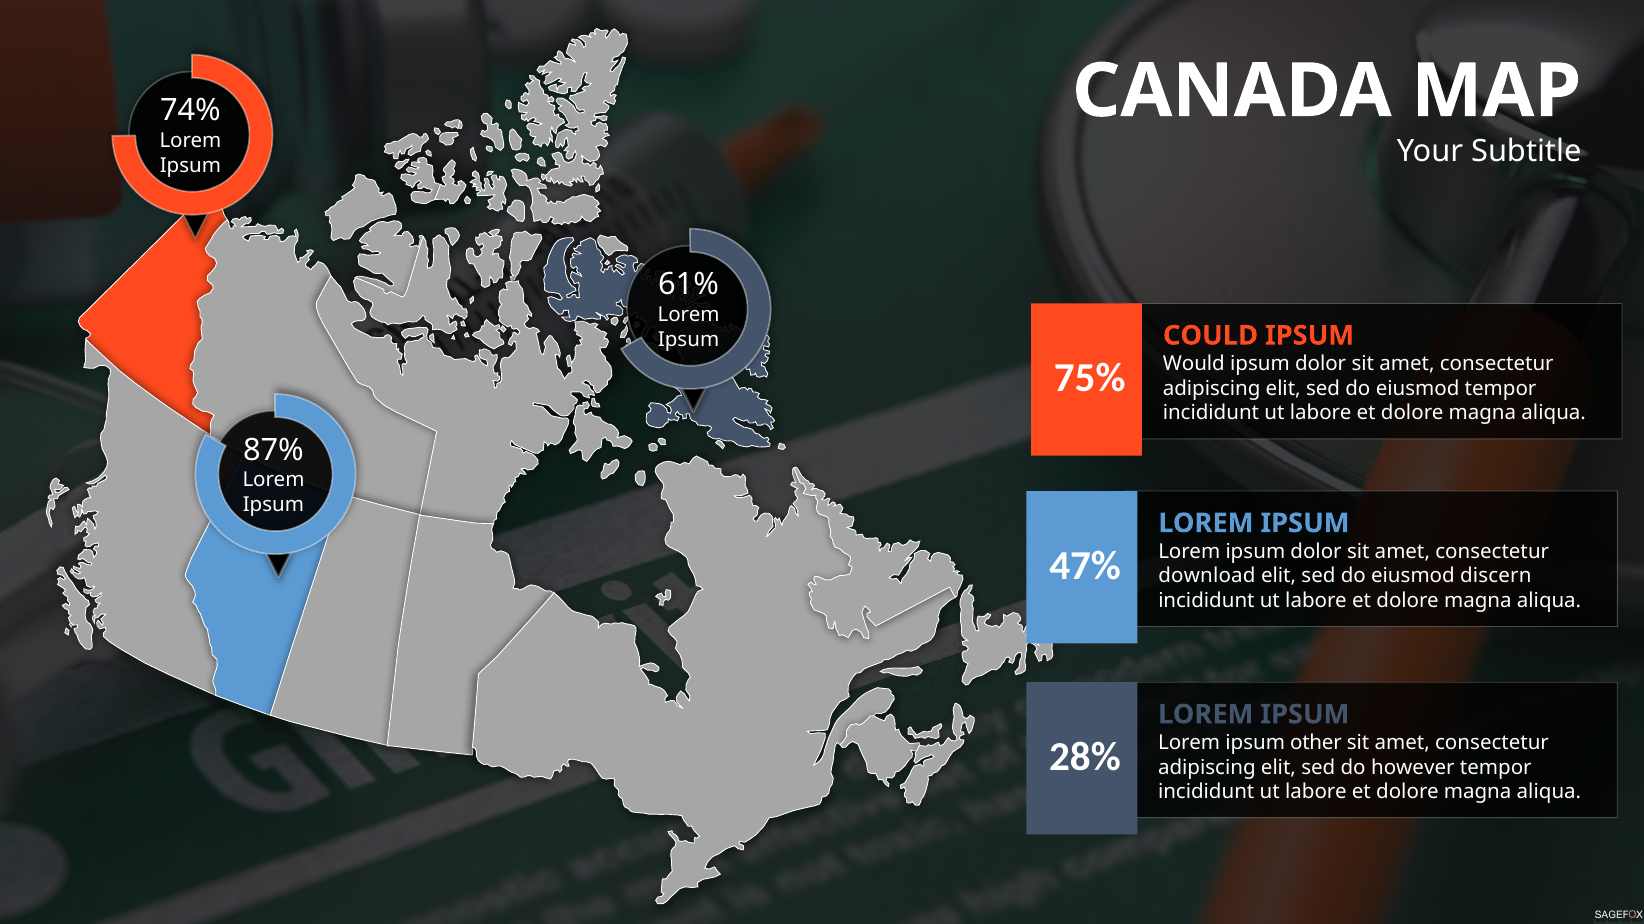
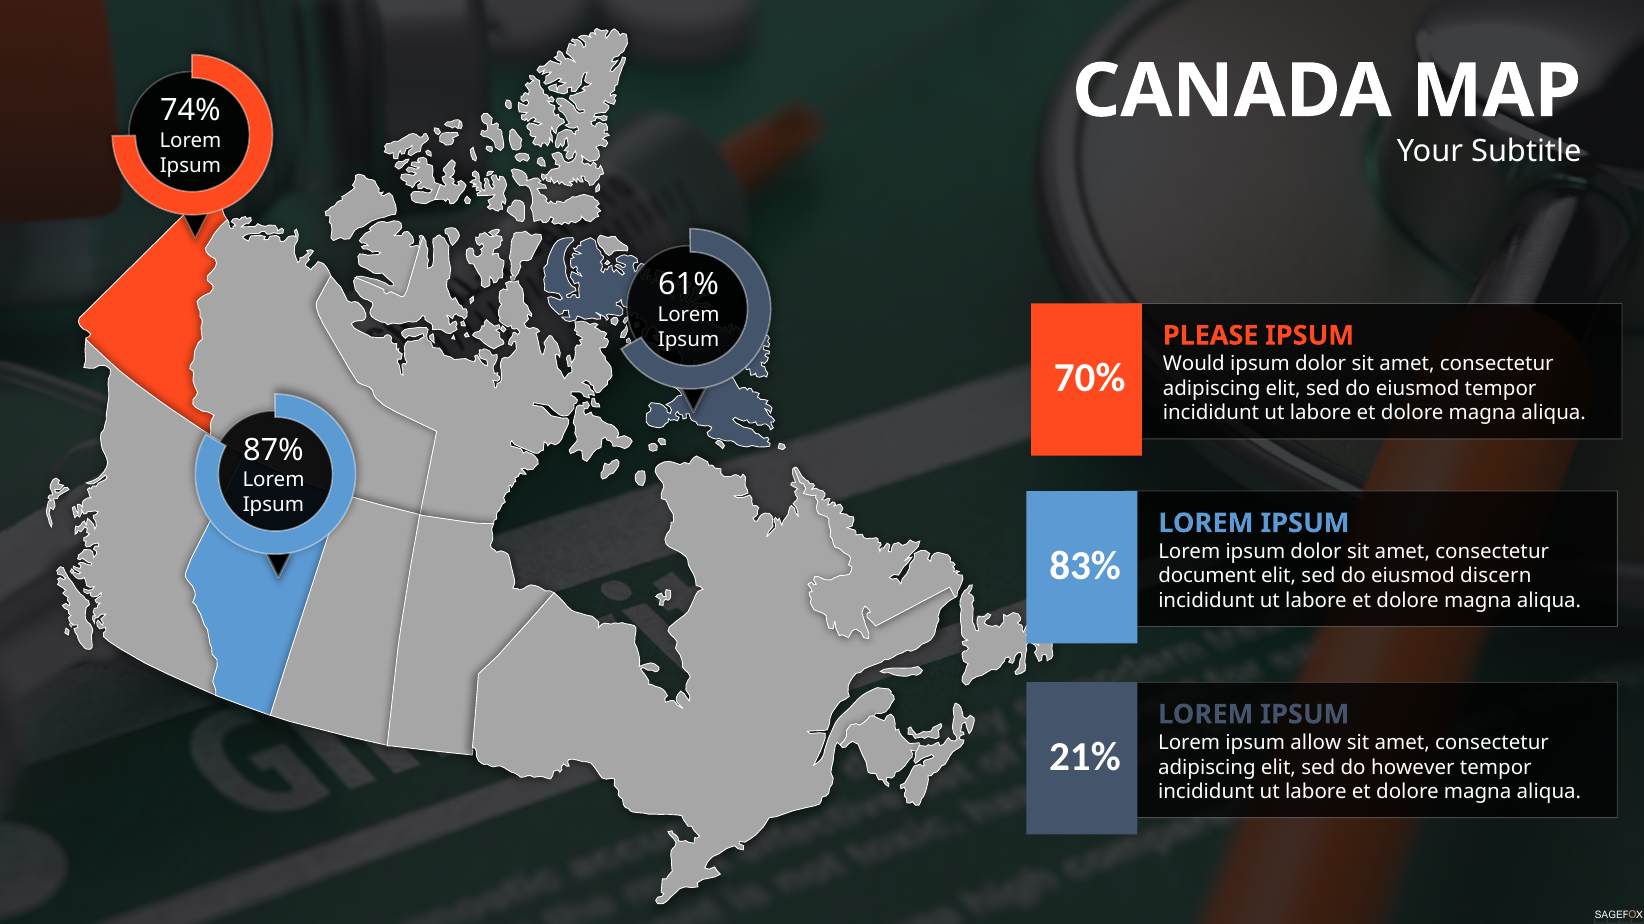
COULD: COULD -> PLEASE
75%: 75% -> 70%
47%: 47% -> 83%
download: download -> document
other: other -> allow
28%: 28% -> 21%
